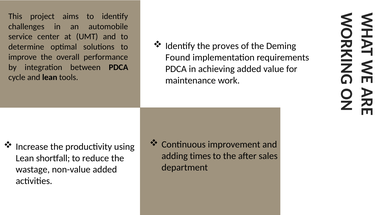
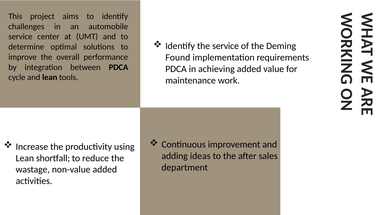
the proves: proves -> service
times: times -> ideas
